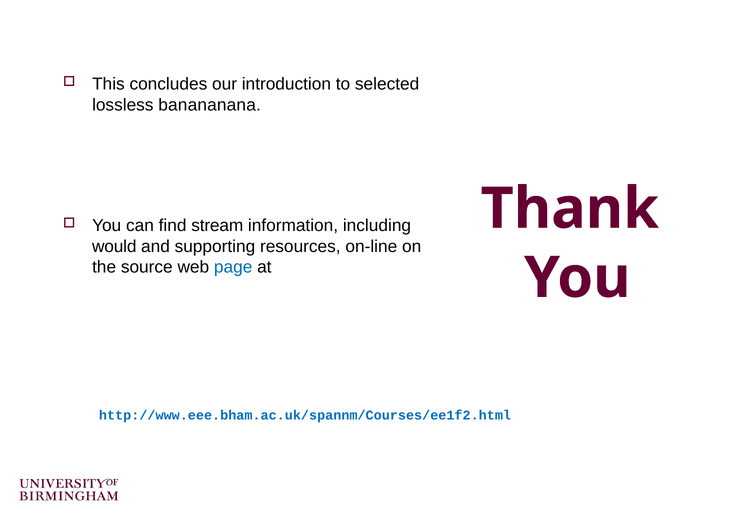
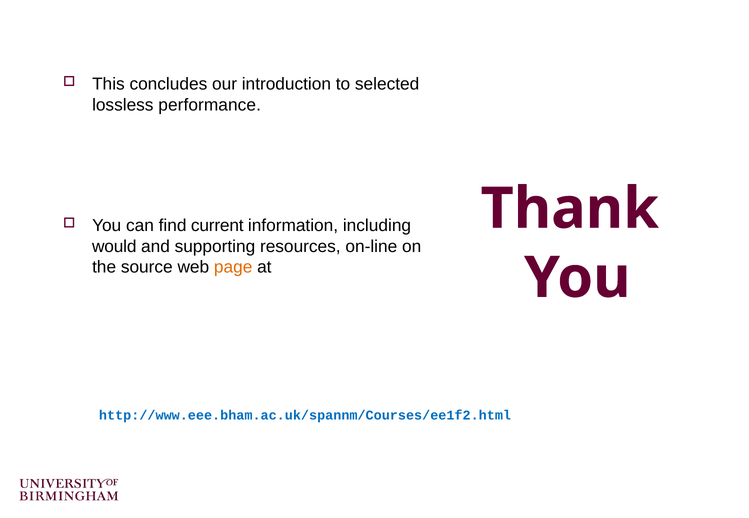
banananana: banananana -> performance
stream: stream -> current
page colour: blue -> orange
